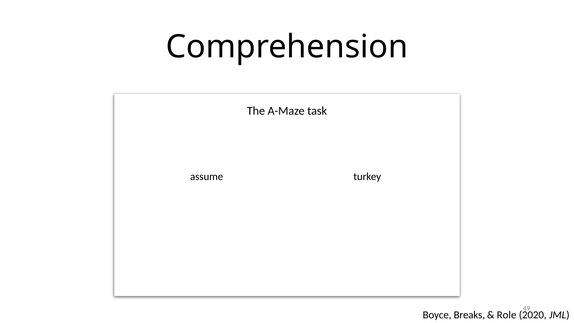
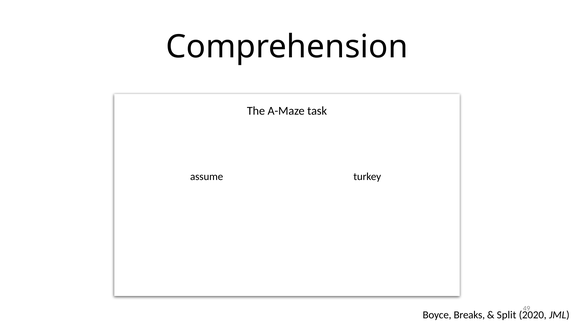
Role: Role -> Split
